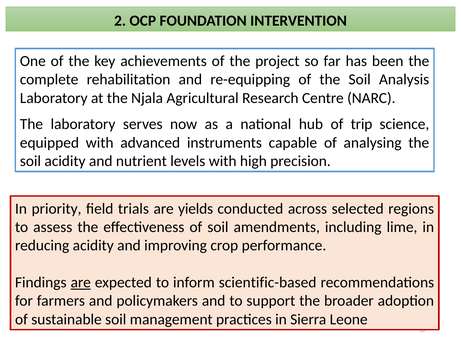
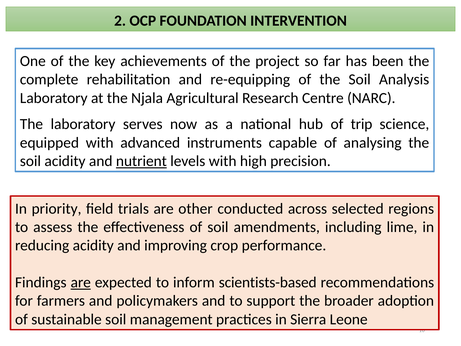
nutrient underline: none -> present
yields: yields -> other
scientific-based: scientific-based -> scientists-based
